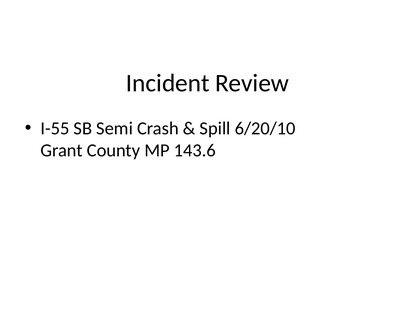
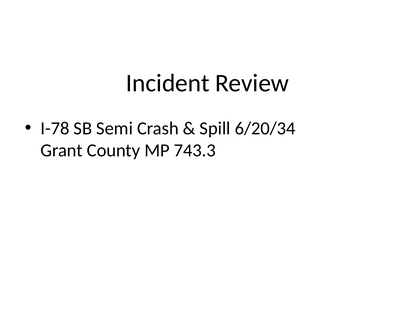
I-55: I-55 -> I-78
6/20/10: 6/20/10 -> 6/20/34
143.6: 143.6 -> 743.3
